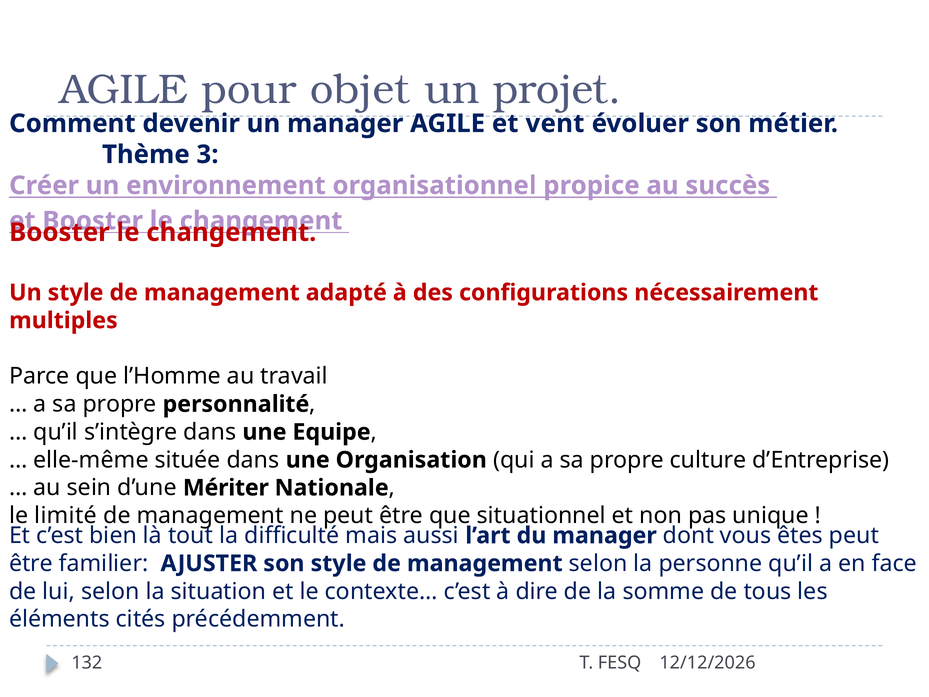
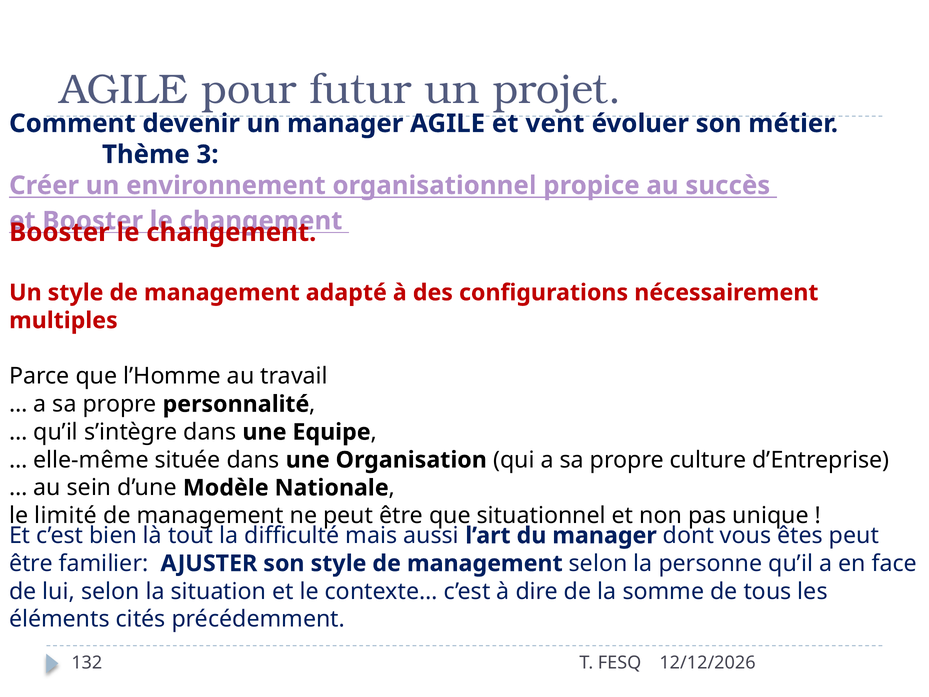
objet: objet -> futur
Mériter: Mériter -> Modèle
